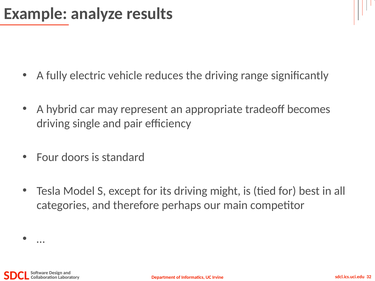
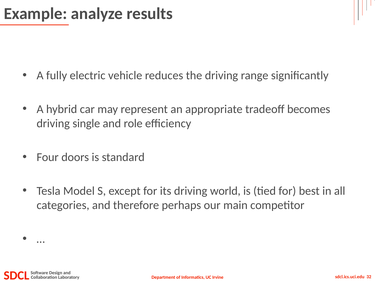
pair: pair -> role
might: might -> world
